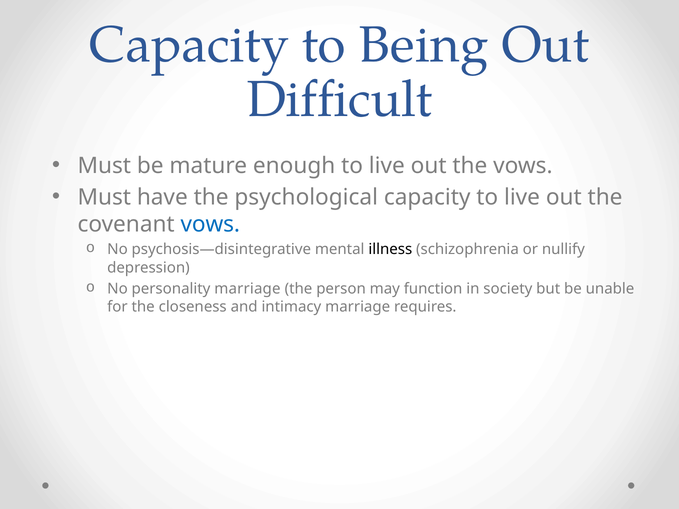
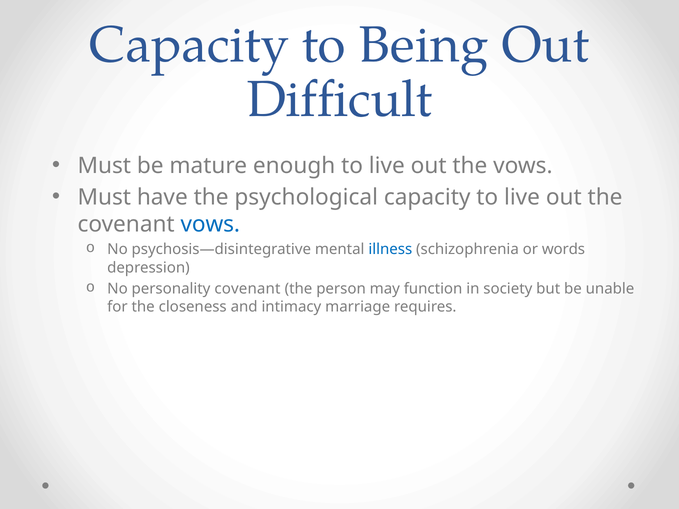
illness colour: black -> blue
nullify: nullify -> words
personality marriage: marriage -> covenant
